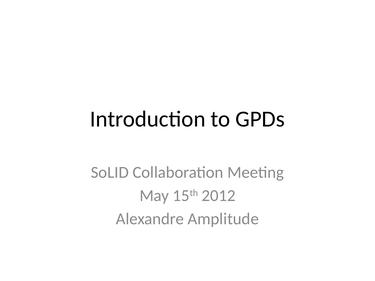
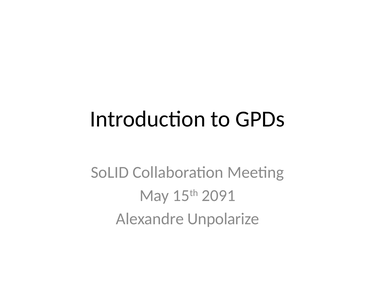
2012: 2012 -> 2091
Amplitude: Amplitude -> Unpolarize
